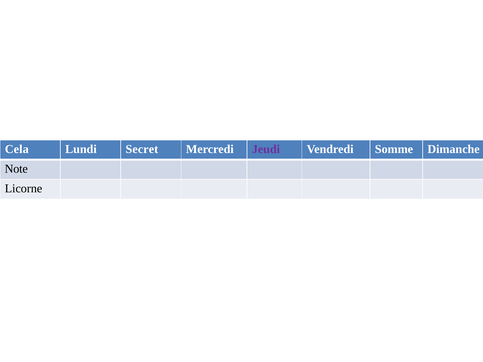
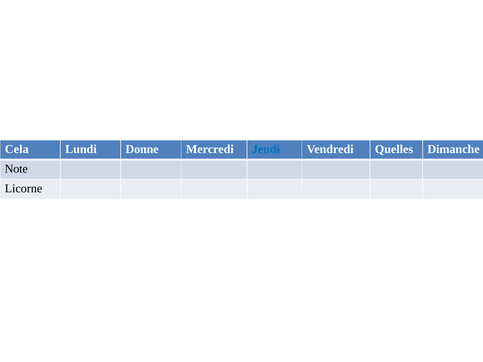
Secret: Secret -> Donne
Jeudi colour: purple -> blue
Somme: Somme -> Quelles
